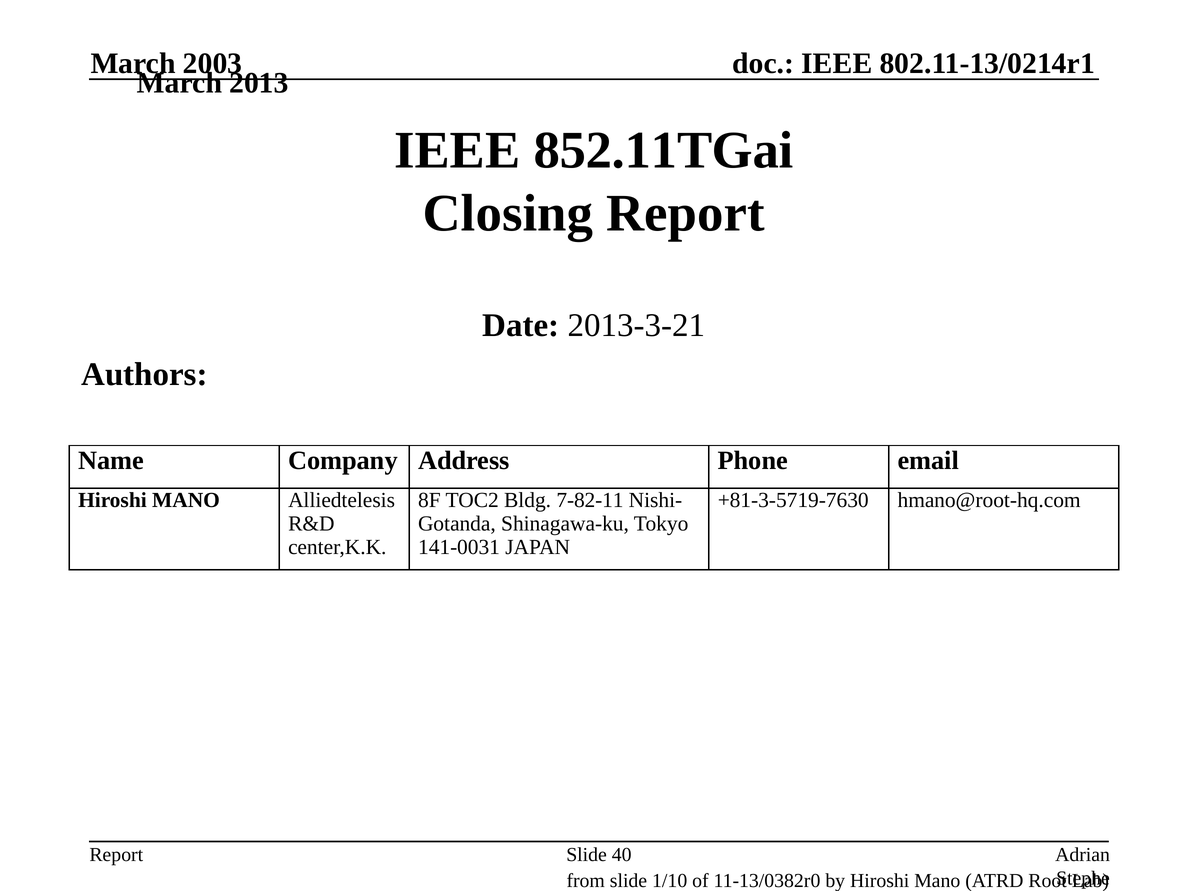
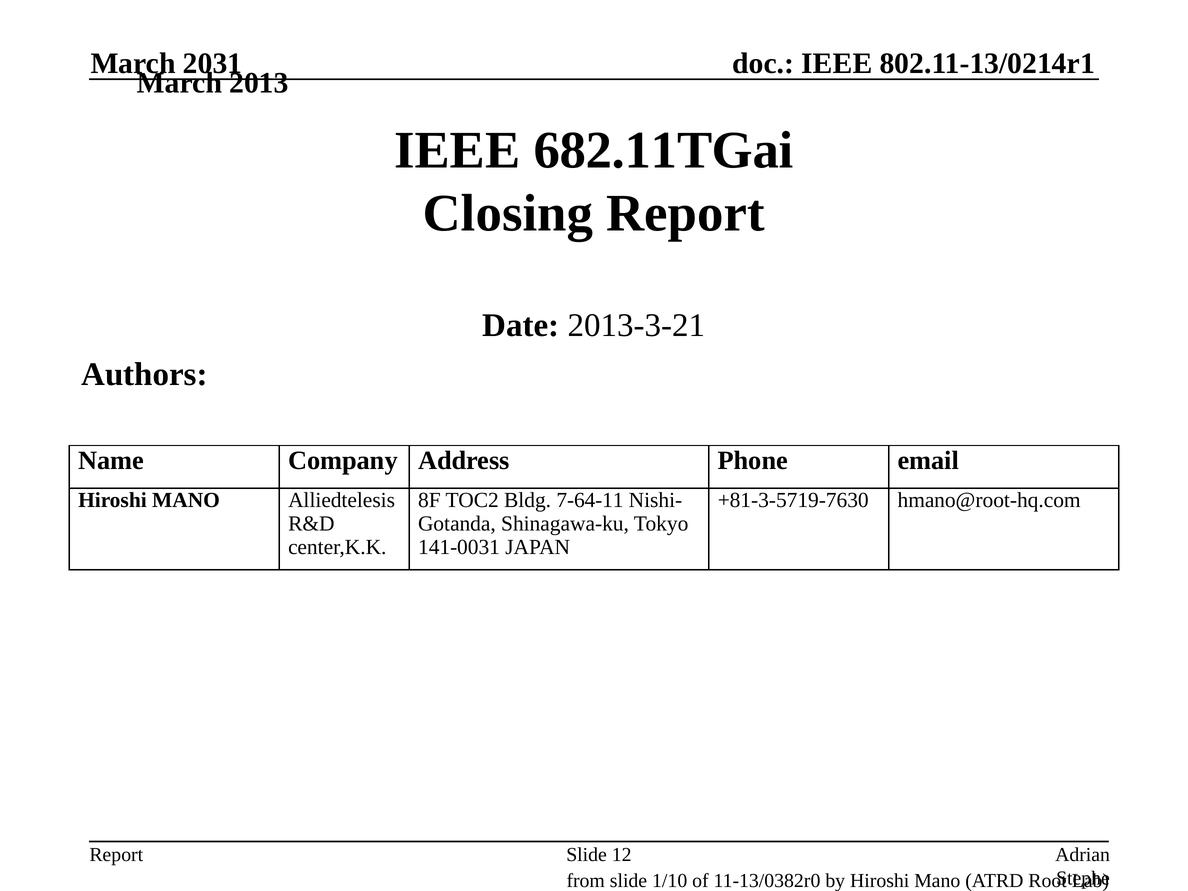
2003: 2003 -> 2031
852.11TGai: 852.11TGai -> 682.11TGai
7-82-11: 7-82-11 -> 7-64-11
40: 40 -> 12
